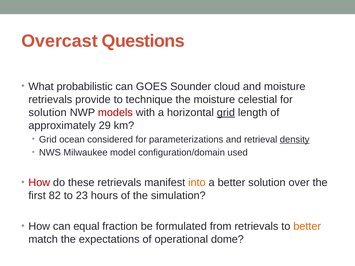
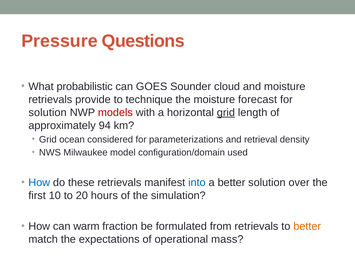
Overcast: Overcast -> Pressure
celestial: celestial -> forecast
29: 29 -> 94
density underline: present -> none
How at (39, 183) colour: red -> blue
into colour: orange -> blue
82: 82 -> 10
23: 23 -> 20
equal: equal -> warm
dome: dome -> mass
